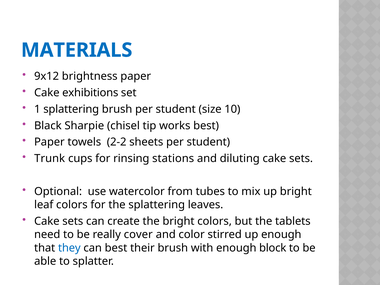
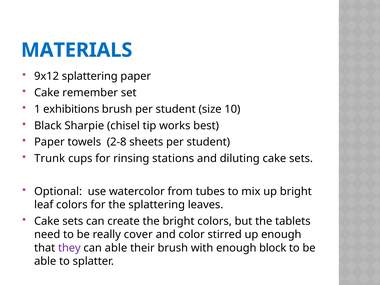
9x12 brightness: brightness -> splattering
exhibitions: exhibitions -> remember
1 splattering: splattering -> exhibitions
2-2: 2-2 -> 2-8
they colour: blue -> purple
can best: best -> able
